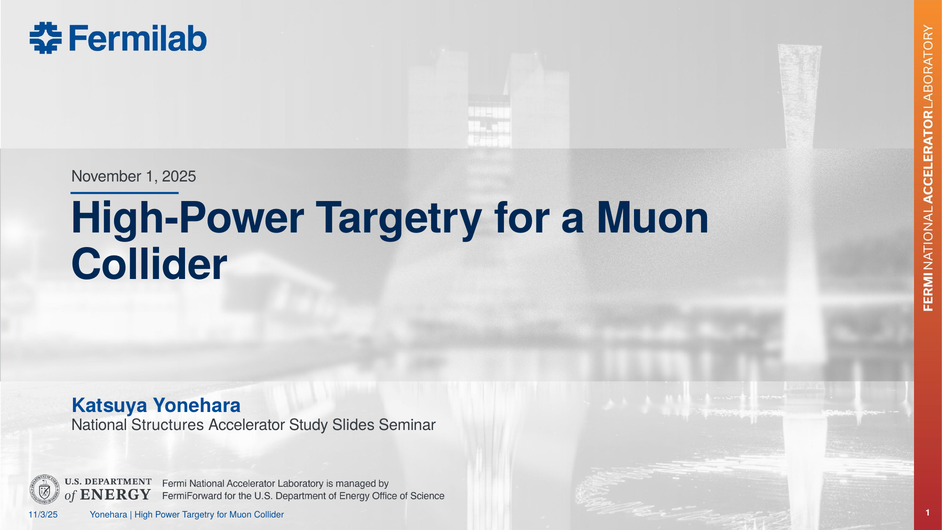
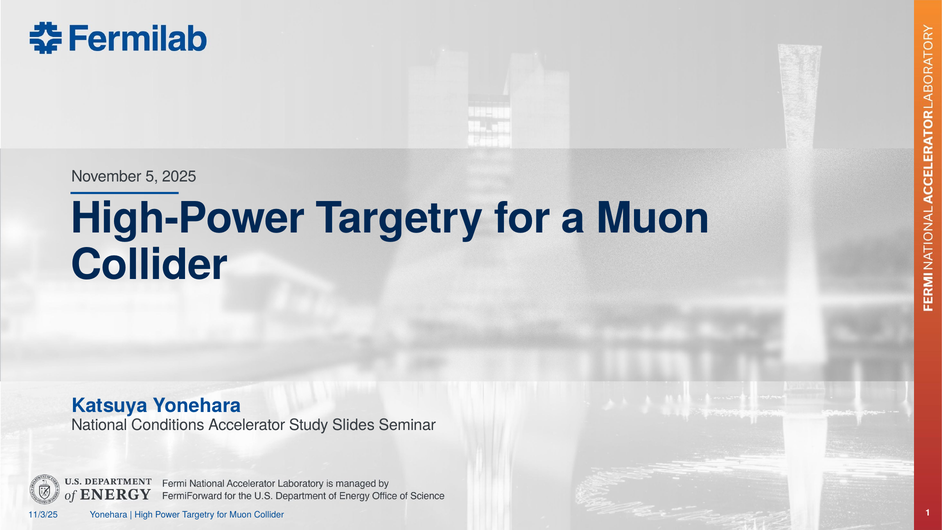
November 1: 1 -> 5
Structures: Structures -> Conditions
